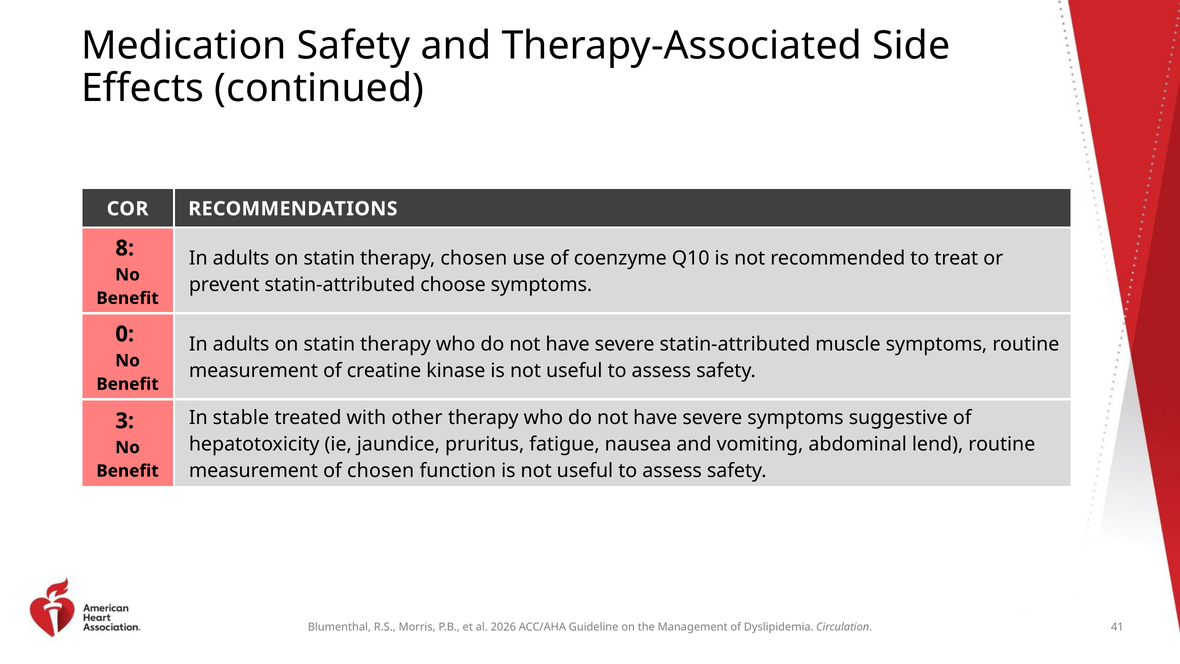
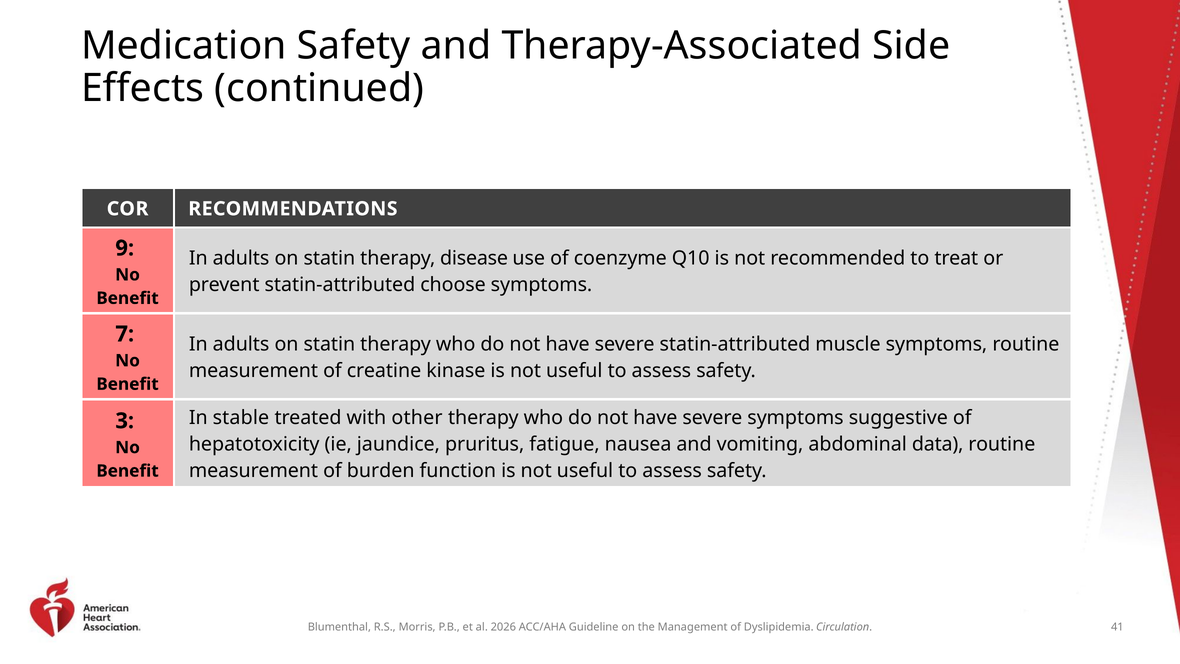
8: 8 -> 9
therapy chosen: chosen -> disease
0: 0 -> 7
lend: lend -> data
of chosen: chosen -> burden
